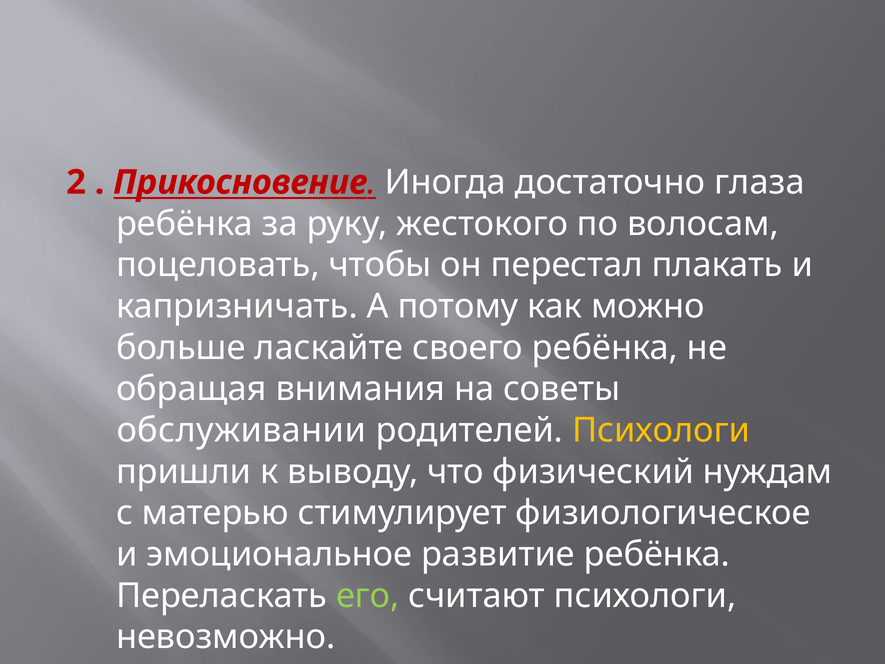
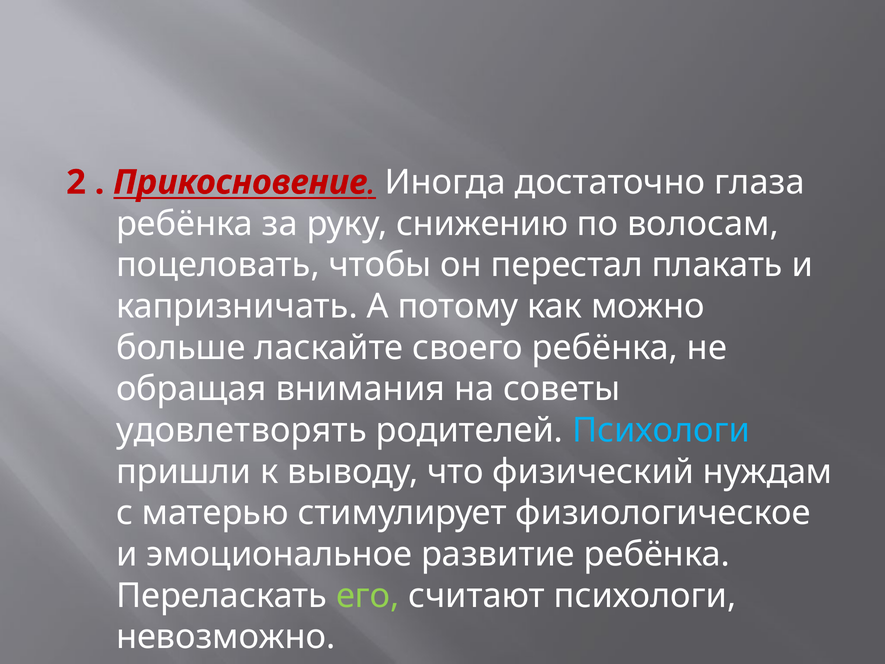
жестокого: жестокого -> снижению
обслуживании: обслуживании -> удовлетворять
Психологи at (661, 430) colour: yellow -> light blue
